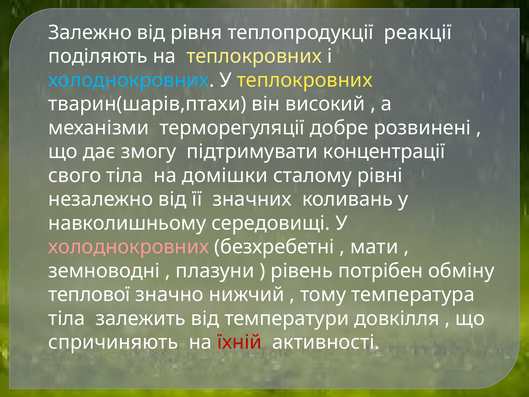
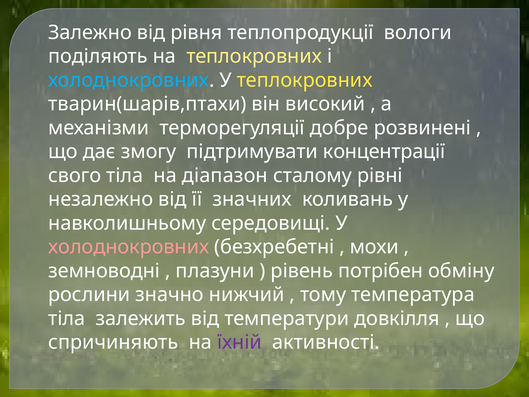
реакції: реакції -> вологи
домішки: домішки -> діапазон
мати: мати -> мохи
теплової: теплової -> рослини
їхній colour: red -> purple
